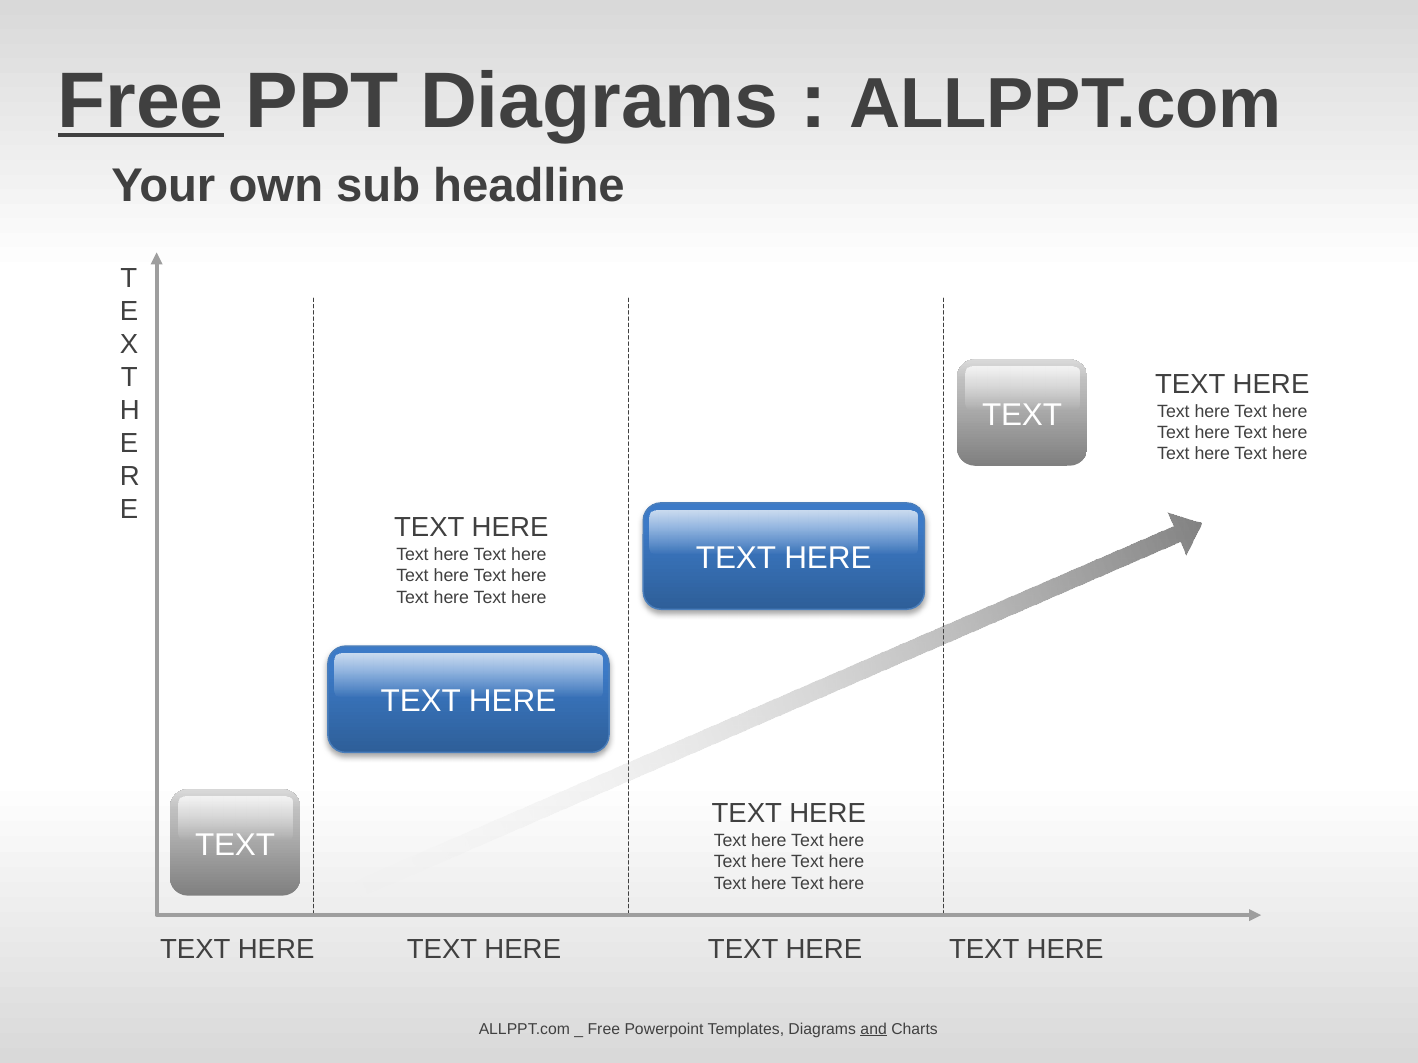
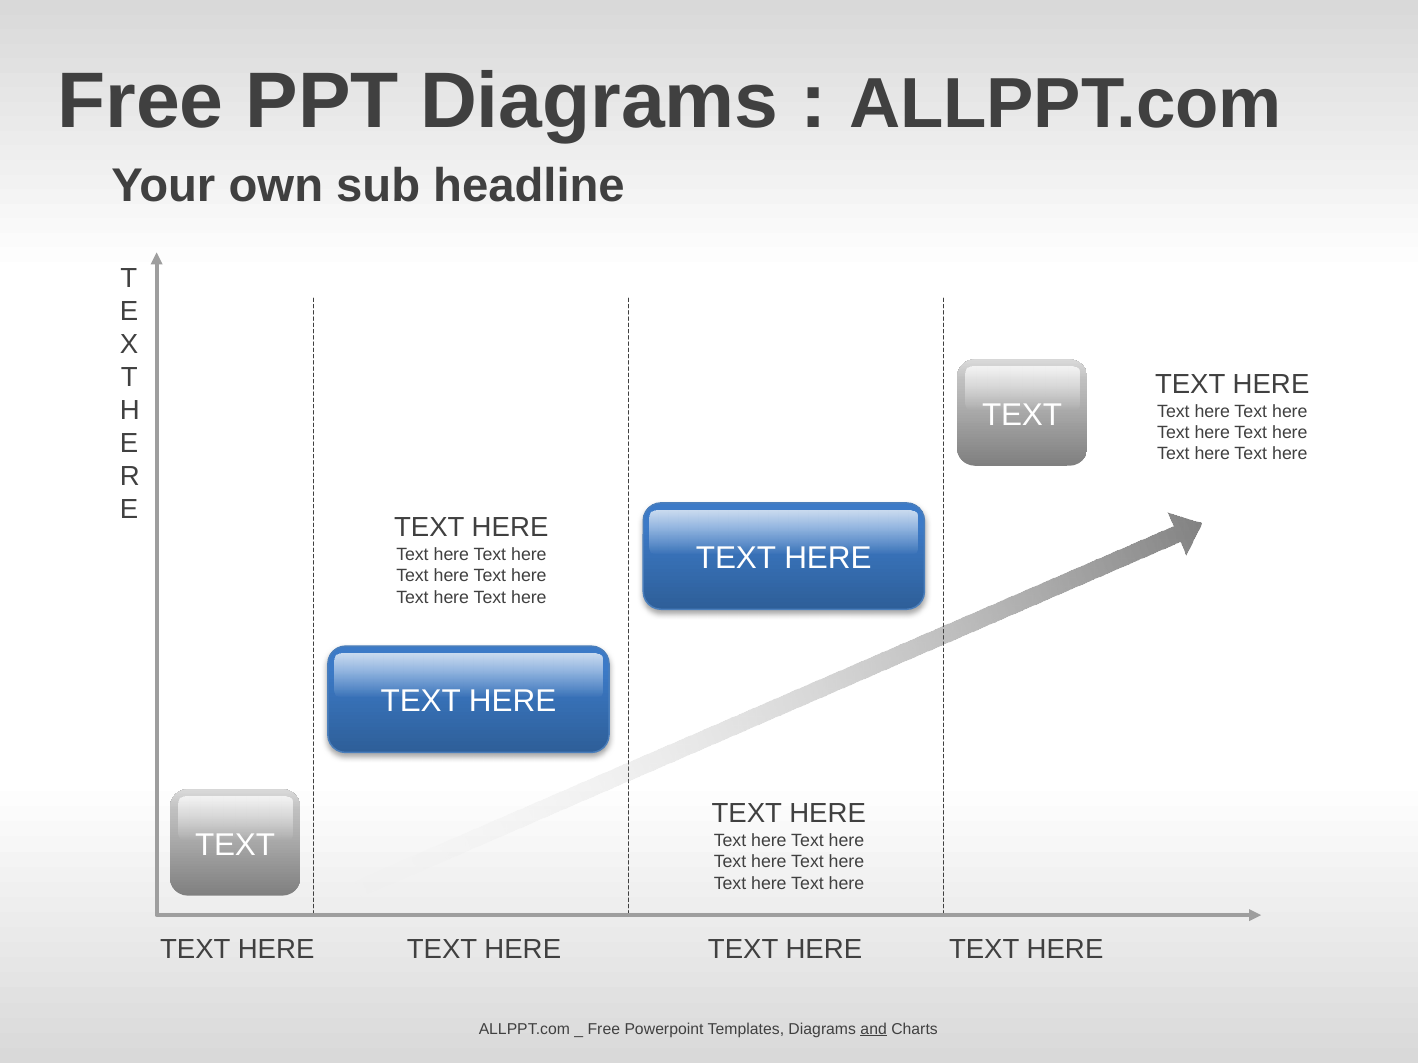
Free at (141, 101) underline: present -> none
